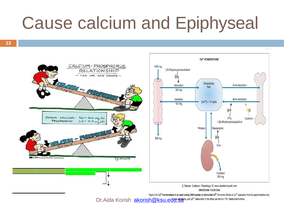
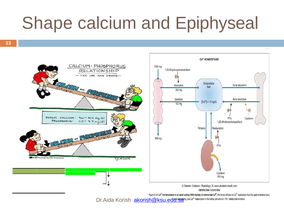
Cause: Cause -> Shape
